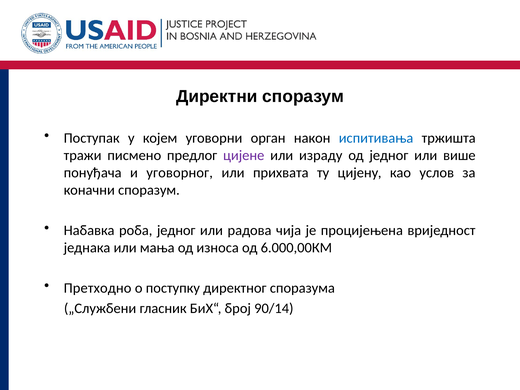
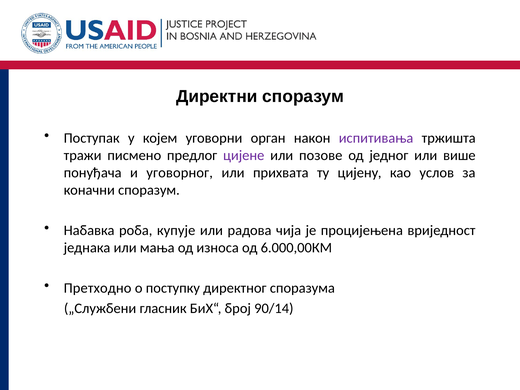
испитивања colour: blue -> purple
израду: израду -> позове
роба једног: једног -> купује
